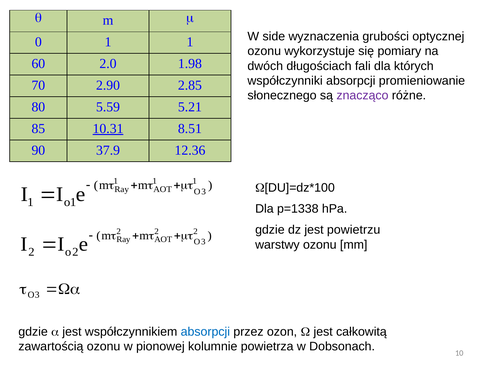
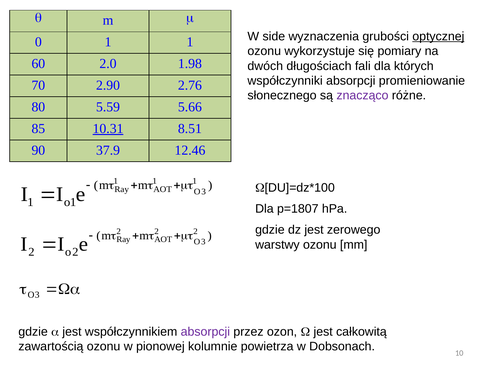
optycznej underline: none -> present
2.85: 2.85 -> 2.76
5.21: 5.21 -> 5.66
12.36: 12.36 -> 12.46
p=1338: p=1338 -> p=1807
powietrzu: powietrzu -> zerowego
absorpcji at (205, 331) colour: blue -> purple
